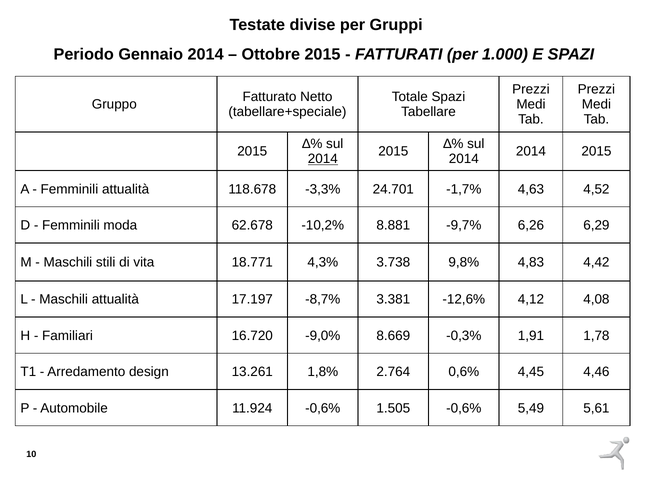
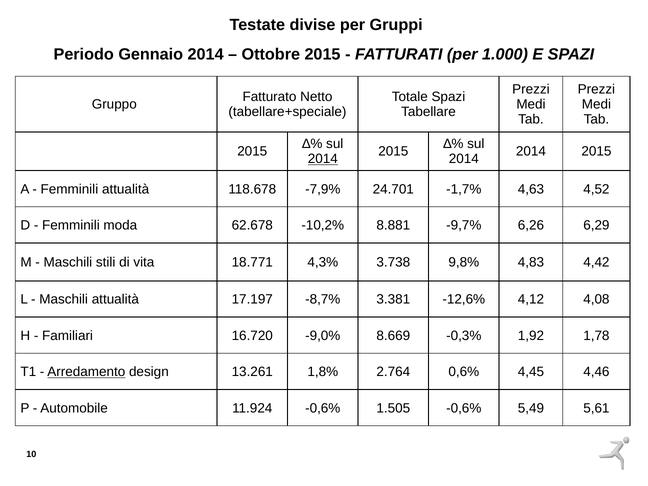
-3,3%: -3,3% -> -7,9%
1,91: 1,91 -> 1,92
Arredamento underline: none -> present
